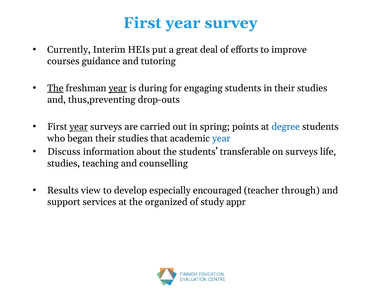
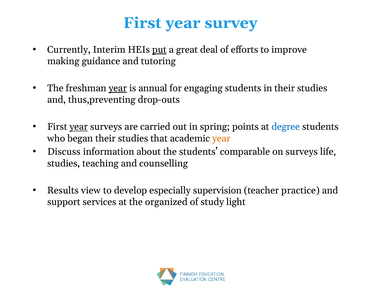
put underline: none -> present
courses: courses -> making
The at (55, 88) underline: present -> none
during: during -> annual
year at (221, 139) colour: blue -> orange
transferable: transferable -> comparable
encouraged: encouraged -> supervision
through: through -> practice
appr: appr -> light
